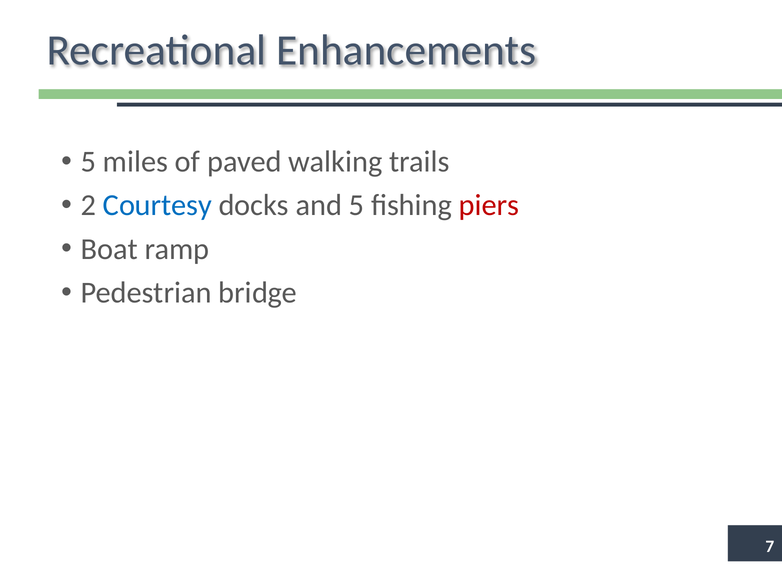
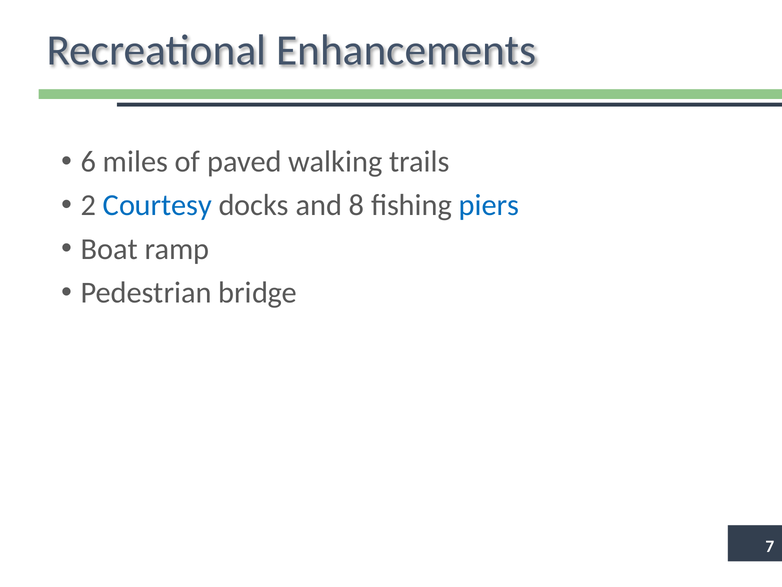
5 at (88, 162): 5 -> 6
and 5: 5 -> 8
piers colour: red -> blue
